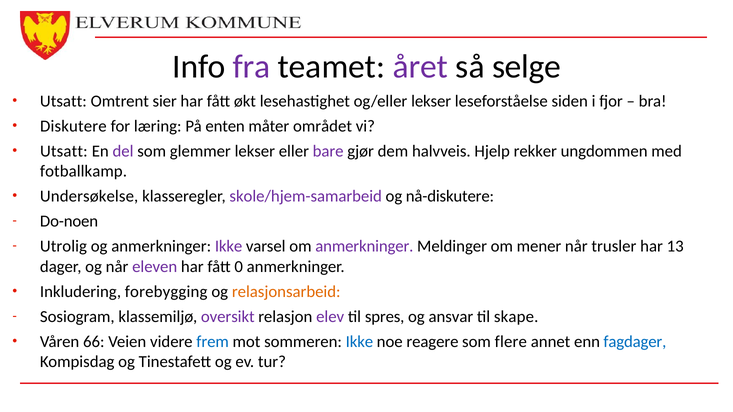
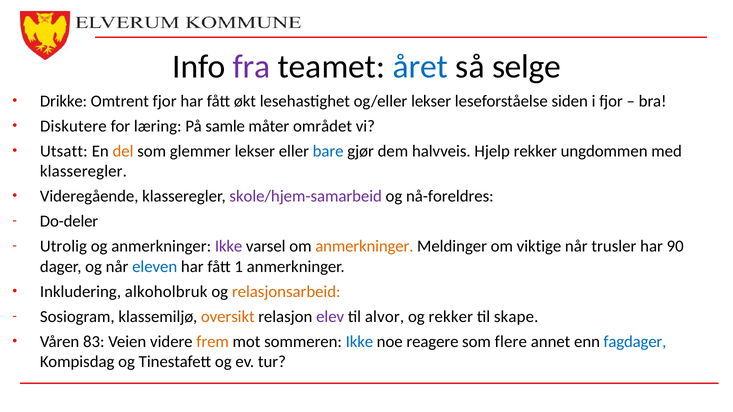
året colour: purple -> blue
Utsatt at (63, 101): Utsatt -> Drikke
Omtrent sier: sier -> fjor
enten: enten -> samle
del colour: purple -> orange
bare colour: purple -> blue
fotballkamp at (83, 172): fotballkamp -> klasseregler
Undersøkelse: Undersøkelse -> Videregående
nå-diskutere: nå-diskutere -> nå-foreldres
Do-noen: Do-noen -> Do-deler
anmerkninger at (364, 247) colour: purple -> orange
mener: mener -> viktige
13: 13 -> 90
eleven colour: purple -> blue
0: 0 -> 1
forebygging: forebygging -> alkoholbruk
oversikt colour: purple -> orange
spres: spres -> alvor
og ansvar: ansvar -> rekker
66: 66 -> 83
frem colour: blue -> orange
